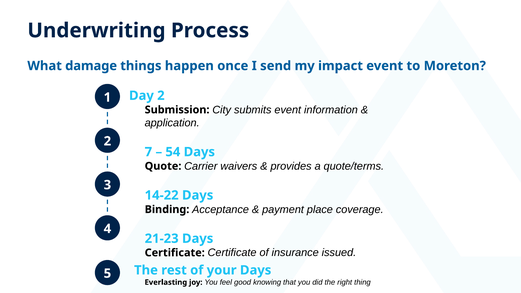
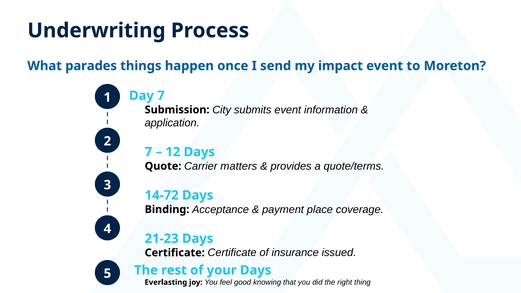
damage: damage -> parades
Day 2: 2 -> 7
54: 54 -> 12
waivers: waivers -> matters
14-22: 14-22 -> 14-72
